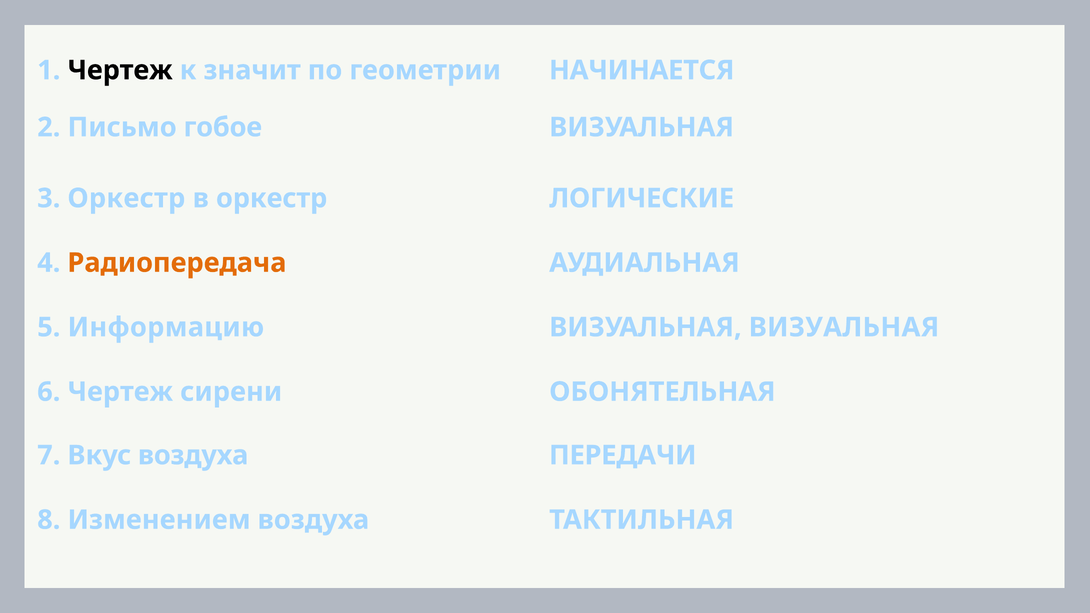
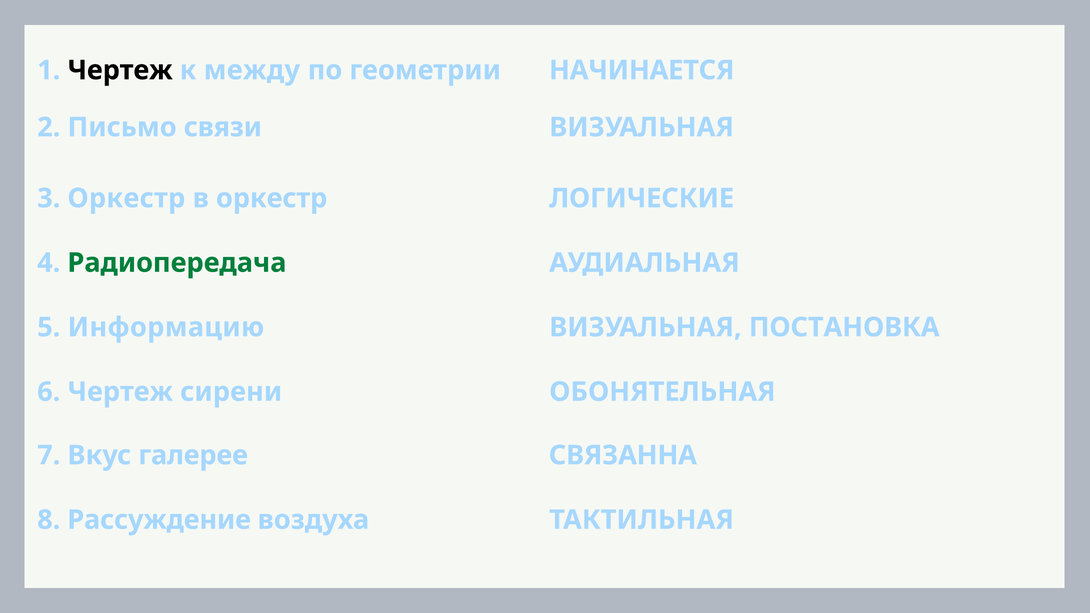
значит: значит -> между
гобое: гобое -> связи
Радиопередача colour: orange -> green
ВИЗУАЛЬНАЯ ВИЗУАЛЬНАЯ: ВИЗУАЛЬНАЯ -> ПОСТАНОВКА
Вкус воздуха: воздуха -> галерее
ПЕРЕДАЧИ: ПЕРЕДАЧИ -> СВЯЗАННА
Изменением: Изменением -> Рассуждение
